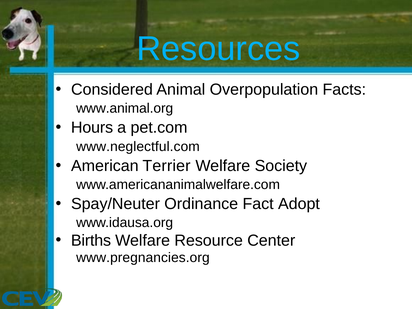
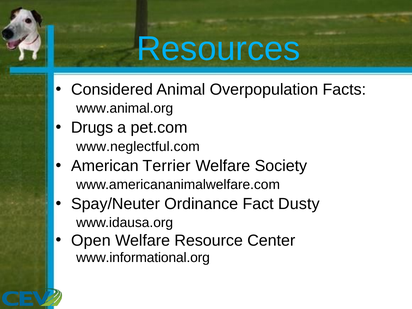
Hours: Hours -> Drugs
Adopt: Adopt -> Dusty
Births: Births -> Open
www.pregnancies.org: www.pregnancies.org -> www.informational.org
